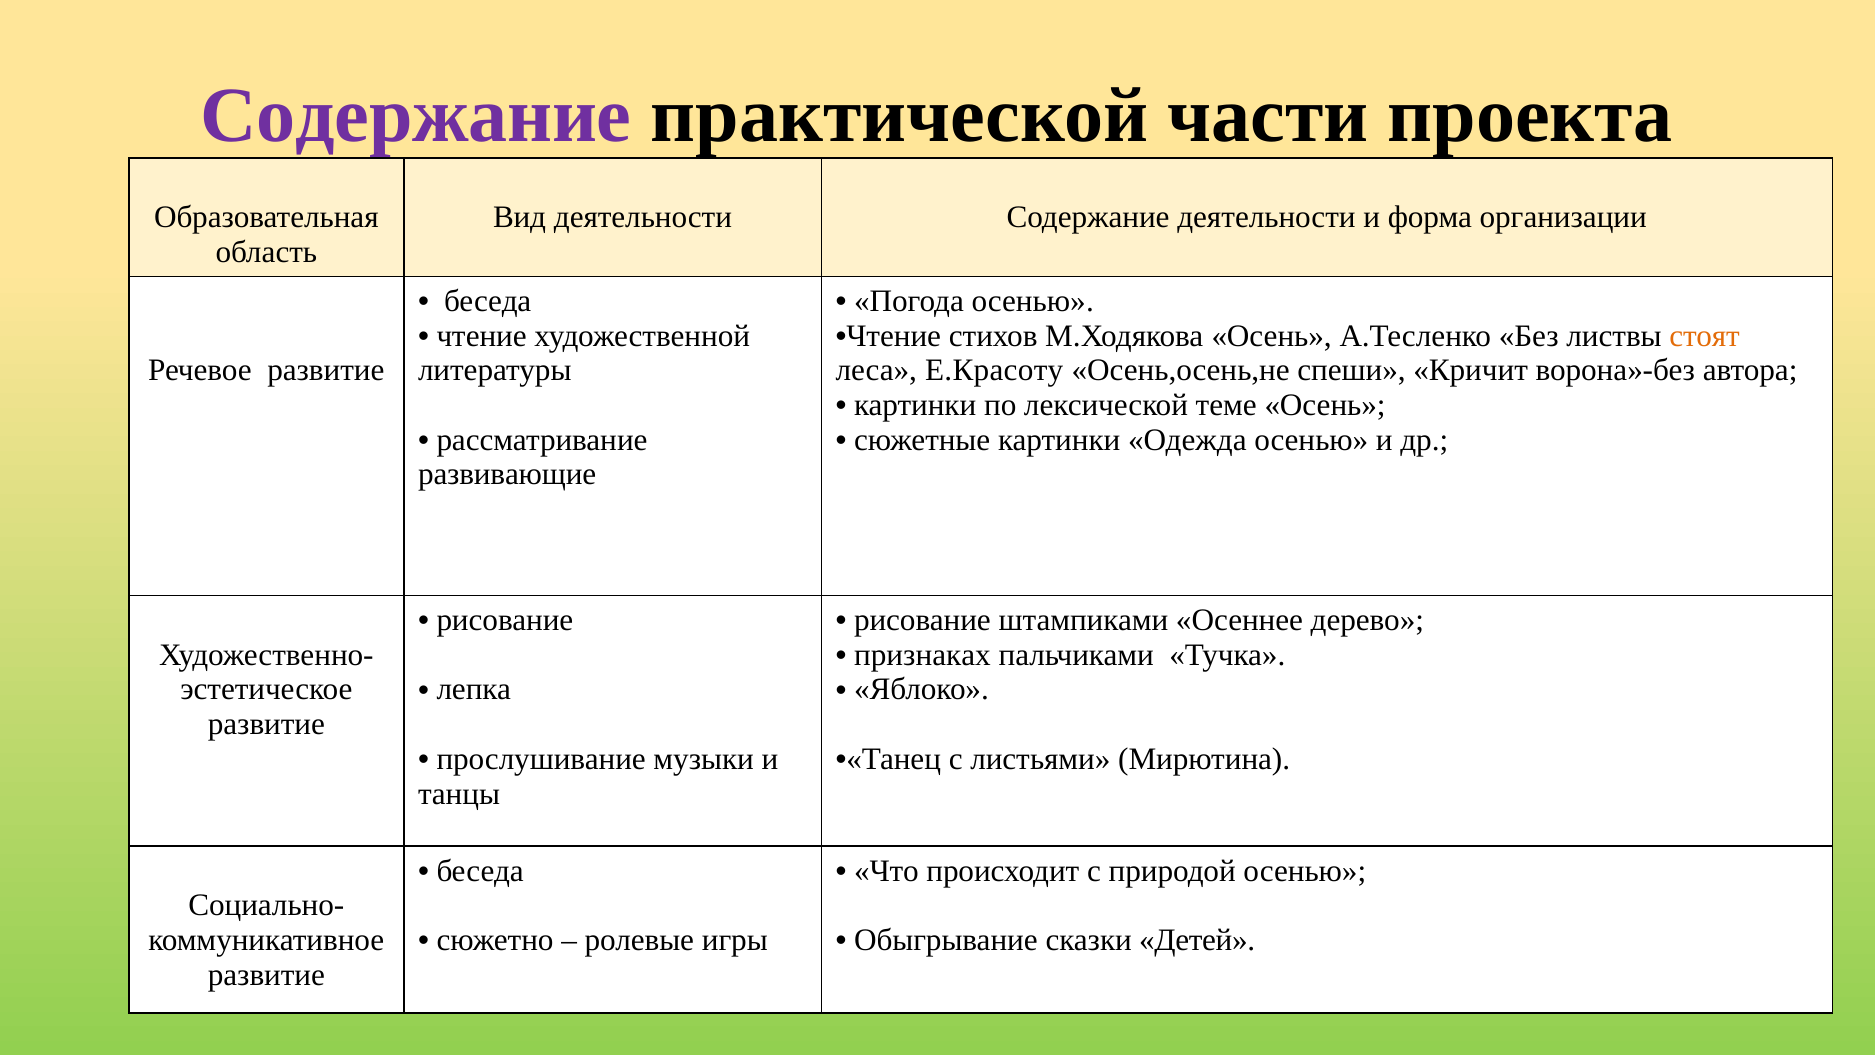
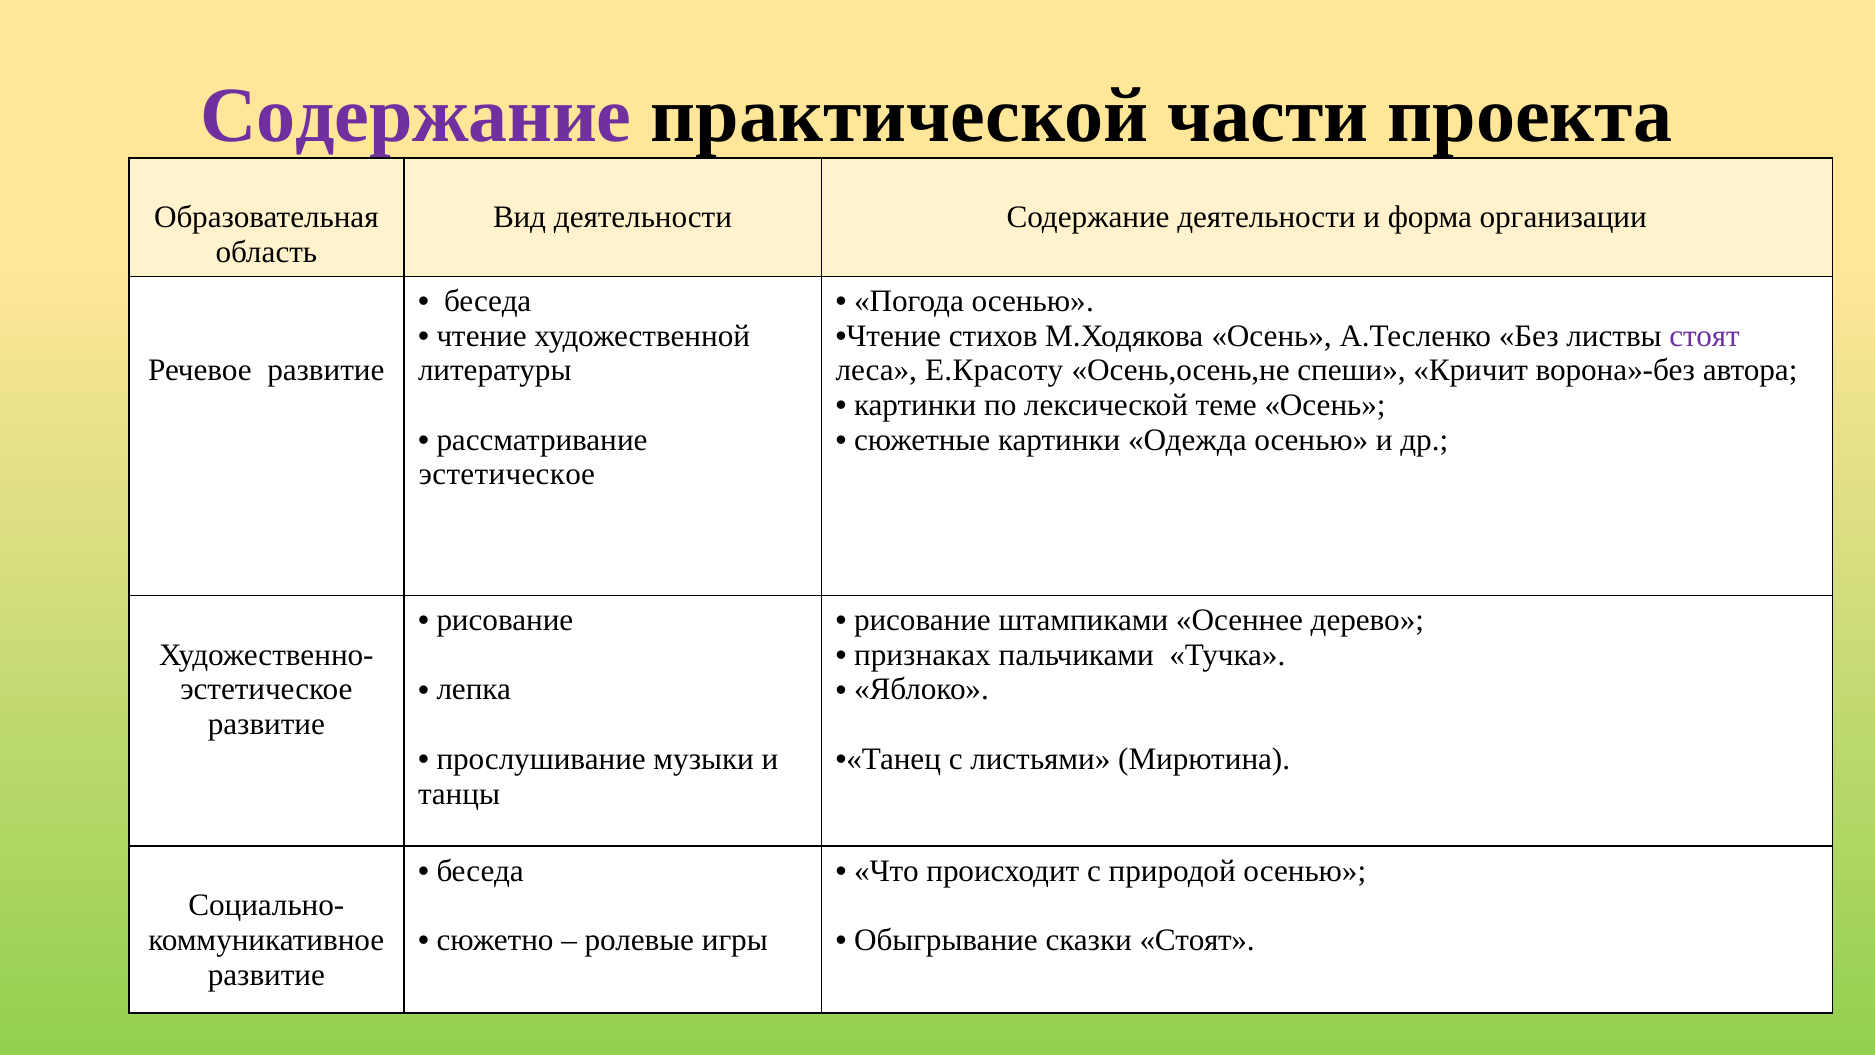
стоят at (1705, 336) colour: orange -> purple
развивающие at (507, 475): развивающие -> эстетическое
сказки Детей: Детей -> Стоят
